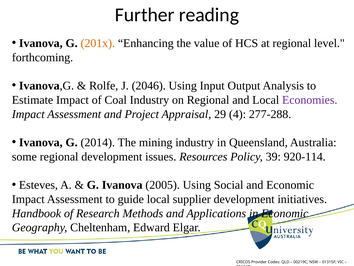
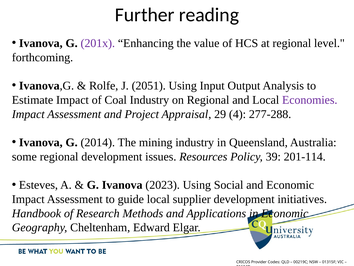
201x colour: orange -> purple
2046: 2046 -> 2051
920-114: 920-114 -> 201-114
2005: 2005 -> 2023
